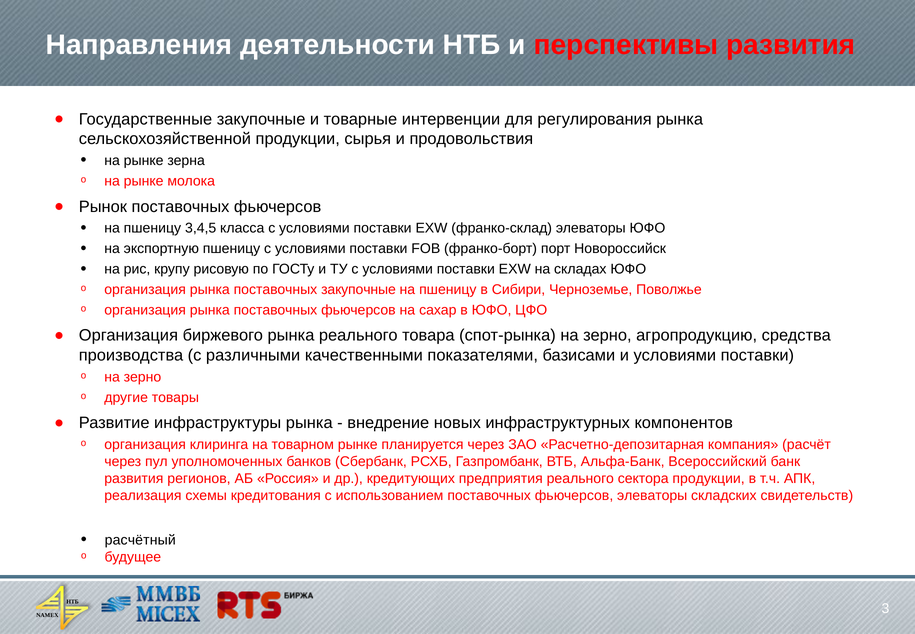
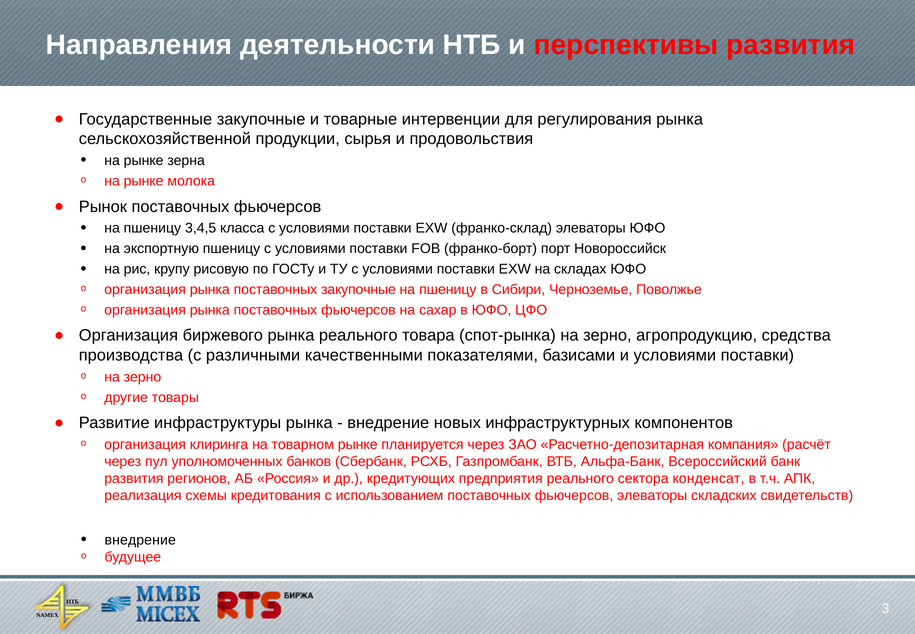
сектора продукции: продукции -> конденсат
расчётный at (140, 540): расчётный -> внедрение
